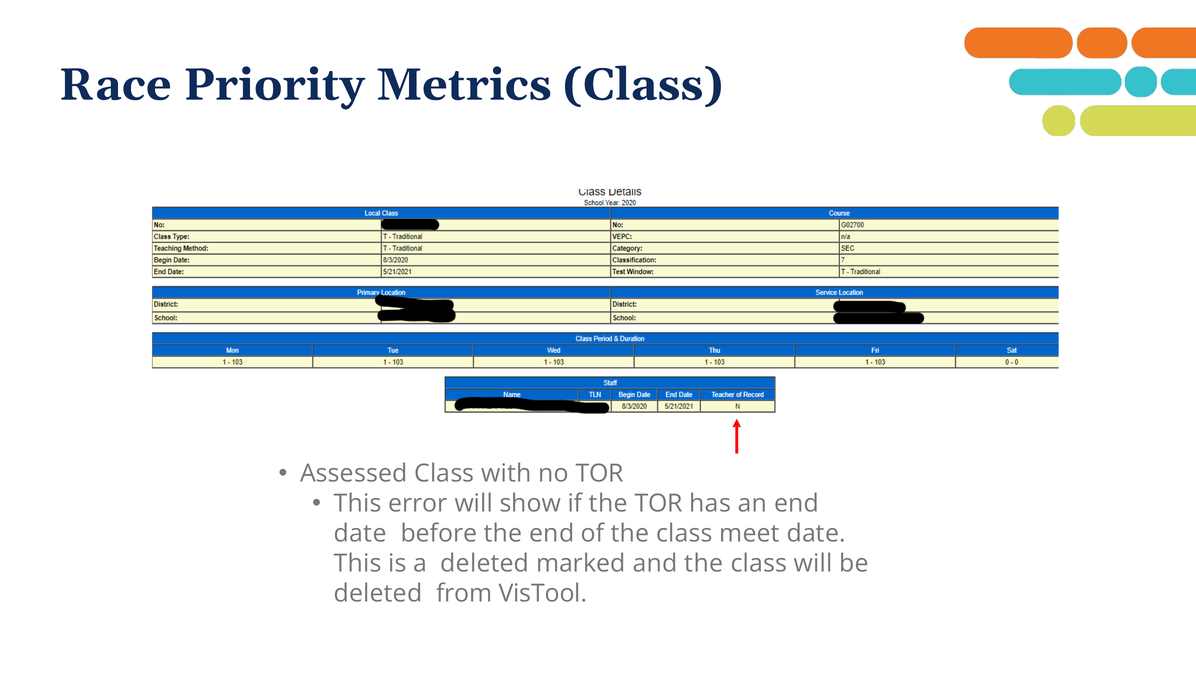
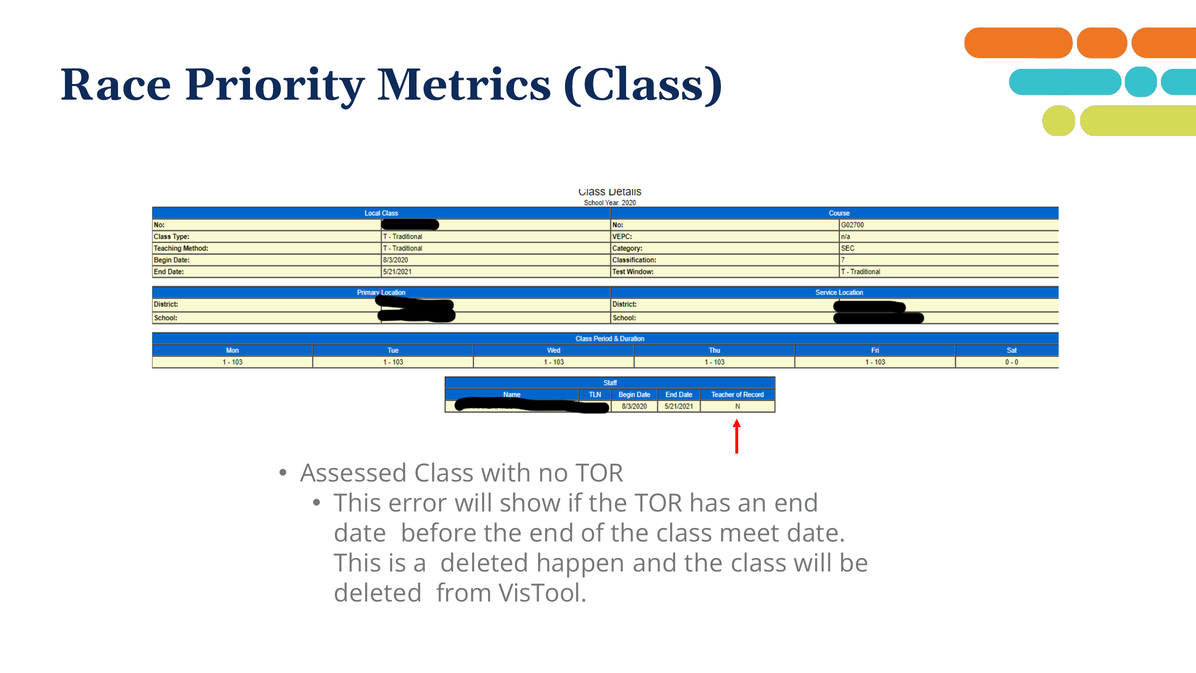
marked: marked -> happen
